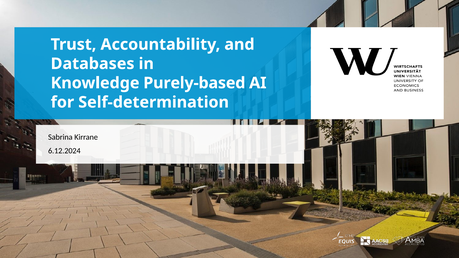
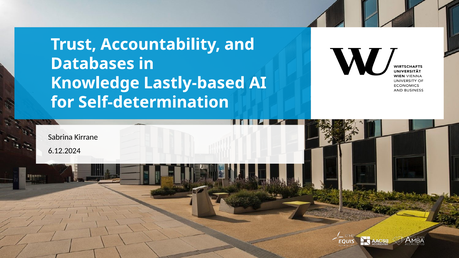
Purely-based: Purely-based -> Lastly-based
